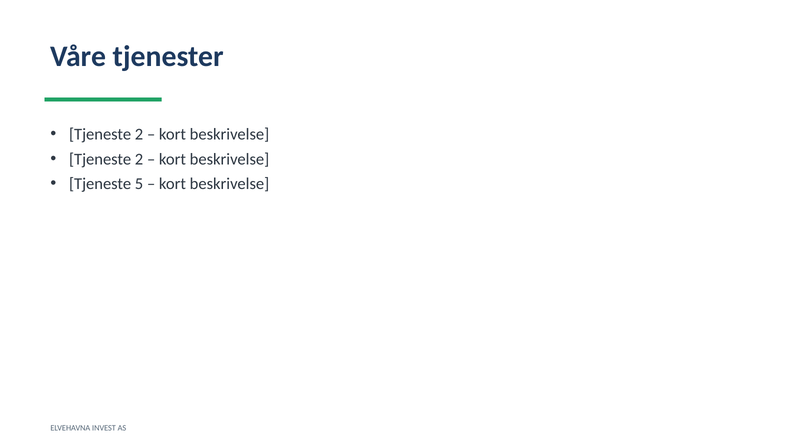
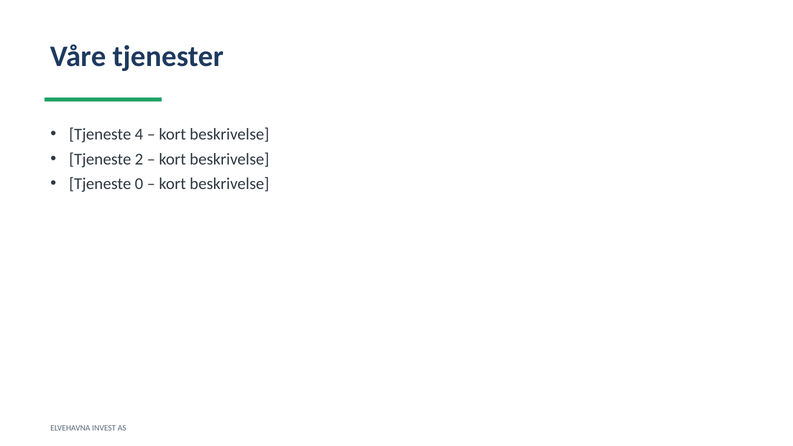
2 at (139, 134): 2 -> 4
5: 5 -> 0
